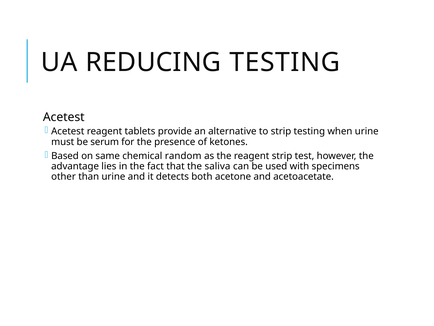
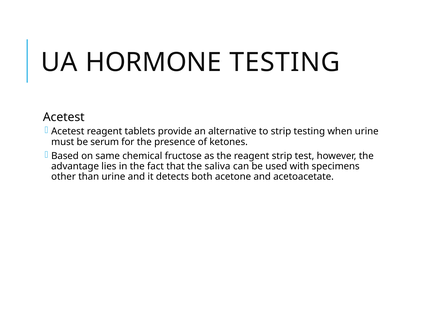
REDUCING: REDUCING -> HORMONE
random: random -> fructose
